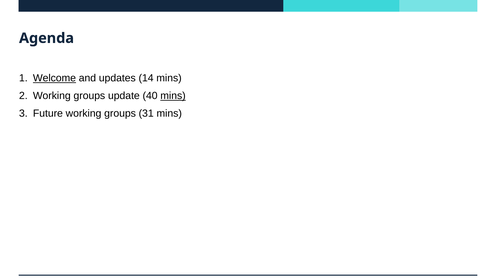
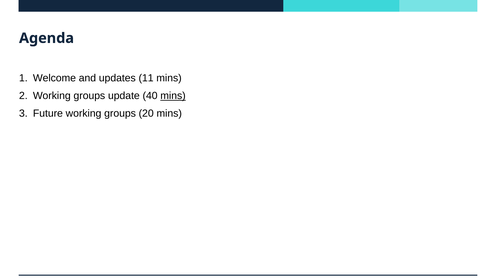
Welcome underline: present -> none
14: 14 -> 11
31: 31 -> 20
